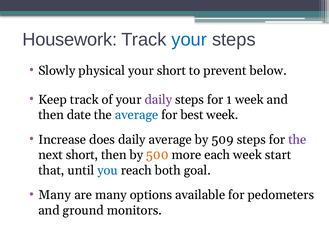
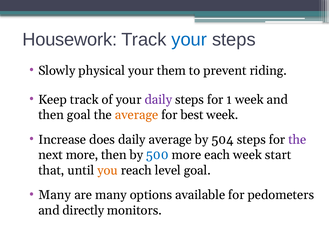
your short: short -> them
below: below -> riding
then date: date -> goal
average at (137, 115) colour: blue -> orange
509: 509 -> 504
next short: short -> more
500 colour: orange -> blue
you colour: blue -> orange
both: both -> level
ground: ground -> directly
